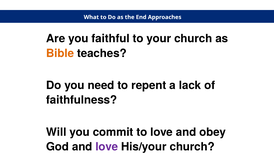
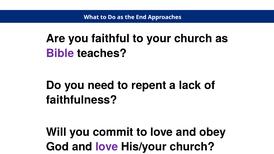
Bible colour: orange -> purple
